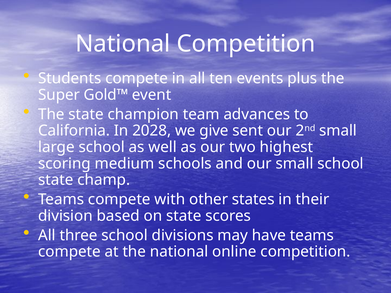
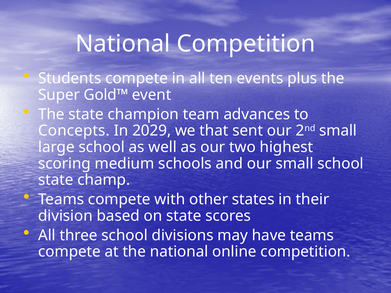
California: California -> Concepts
2028: 2028 -> 2029
give: give -> that
